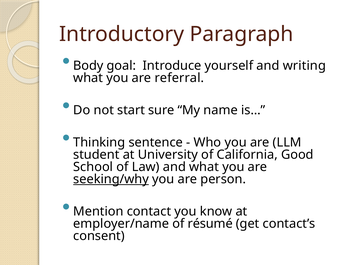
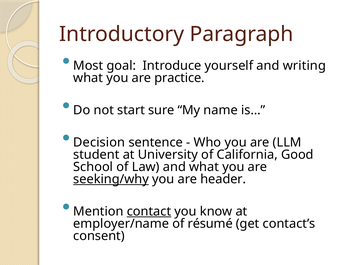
Body: Body -> Most
referral: referral -> practice
Thinking: Thinking -> Decision
person: person -> header
contact underline: none -> present
